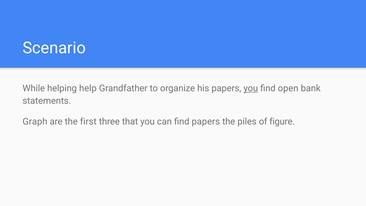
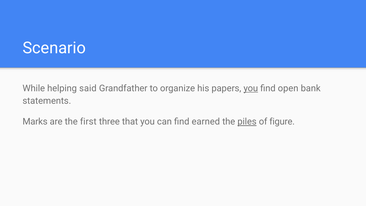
help: help -> said
Graph: Graph -> Marks
find papers: papers -> earned
piles underline: none -> present
